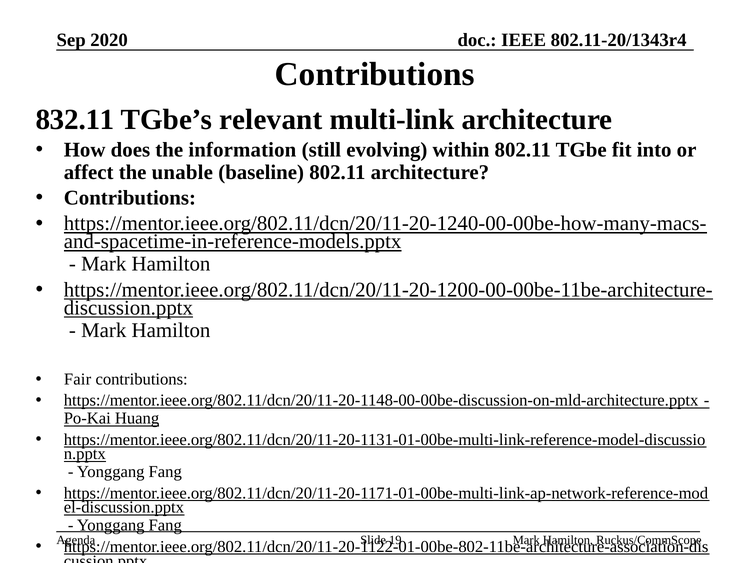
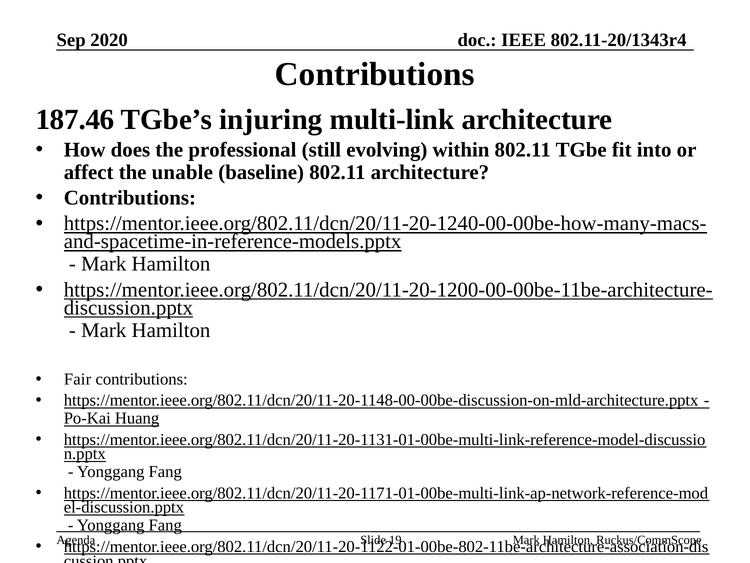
832.11: 832.11 -> 187.46
relevant: relevant -> injuring
information: information -> professional
